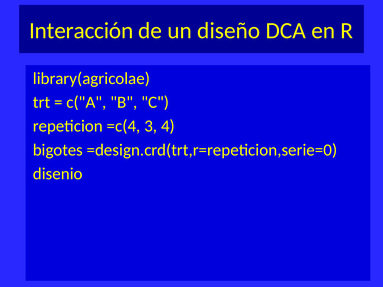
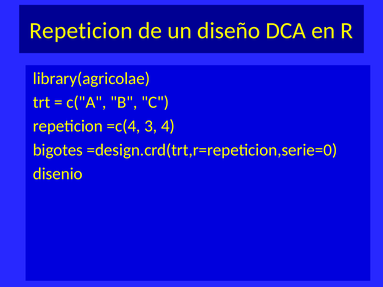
Interacción at (81, 31): Interacción -> Repeticion
